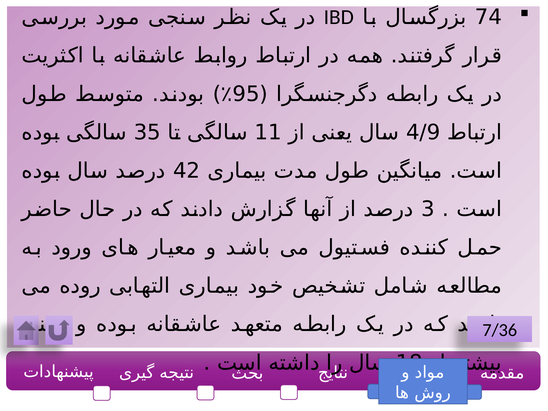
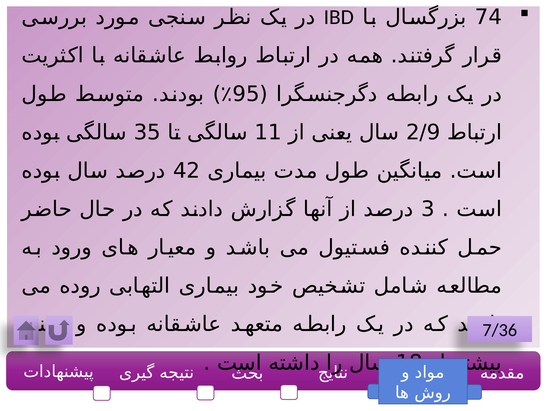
4/9: 4/9 -> 2/9
